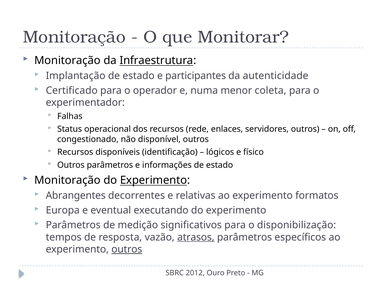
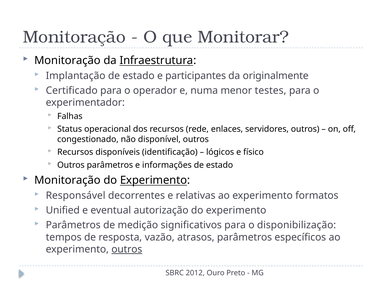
autenticidade: autenticidade -> originalmente
coleta: coleta -> testes
Abrangentes: Abrangentes -> Responsável
Europa: Europa -> Unified
executando: executando -> autorização
atrasos underline: present -> none
